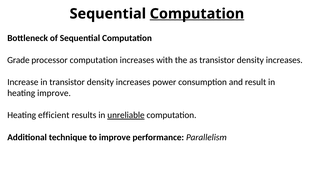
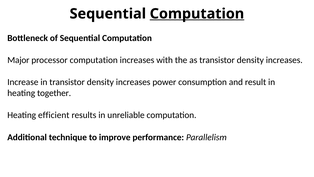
Grade: Grade -> Major
heating improve: improve -> together
unreliable underline: present -> none
